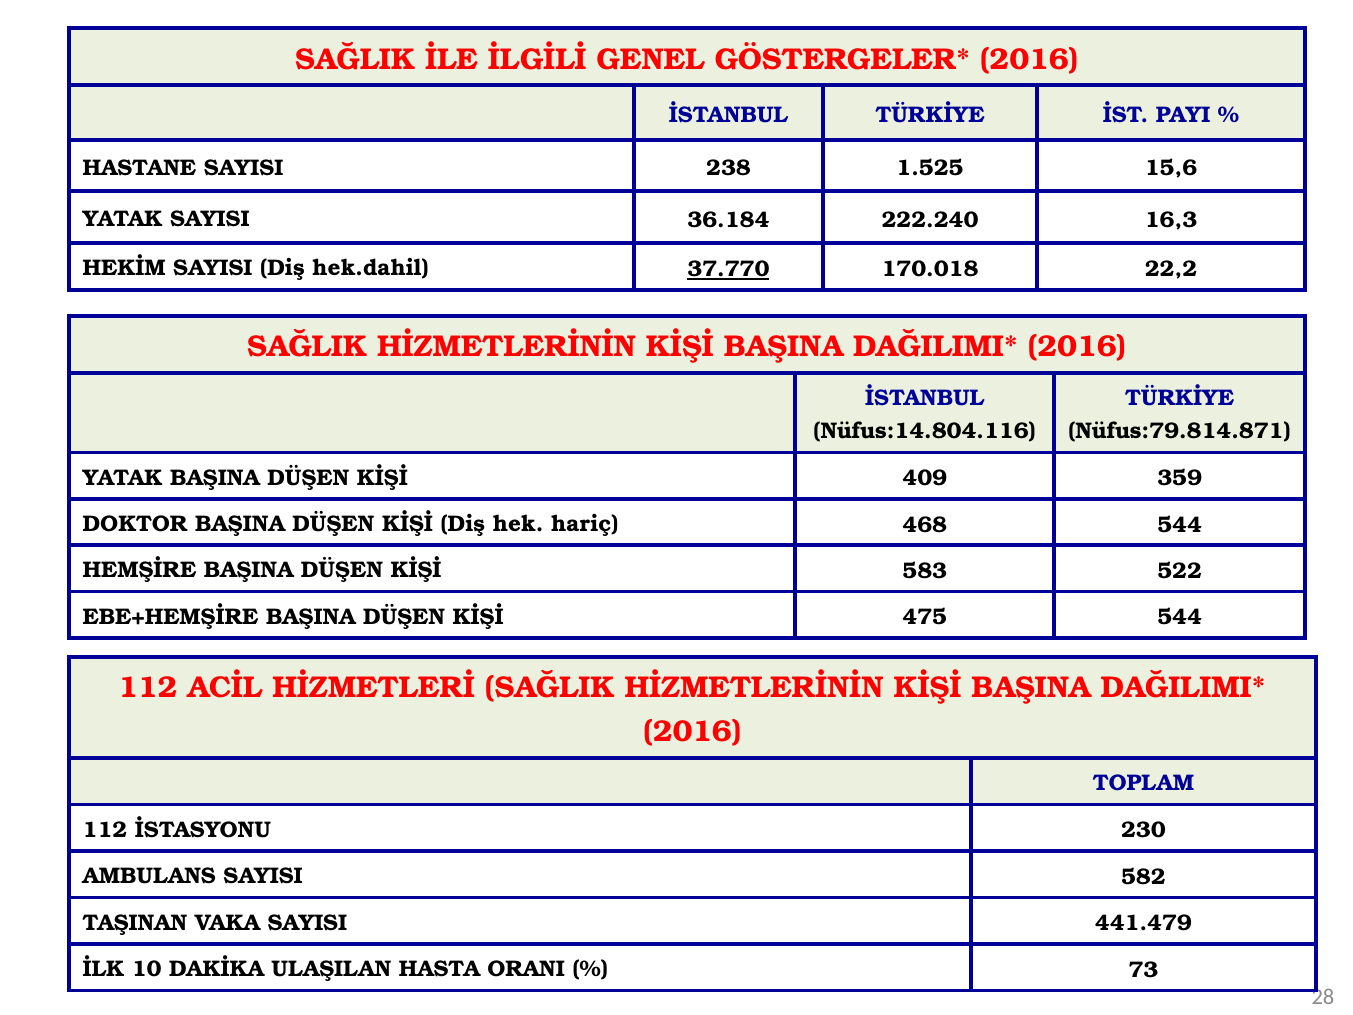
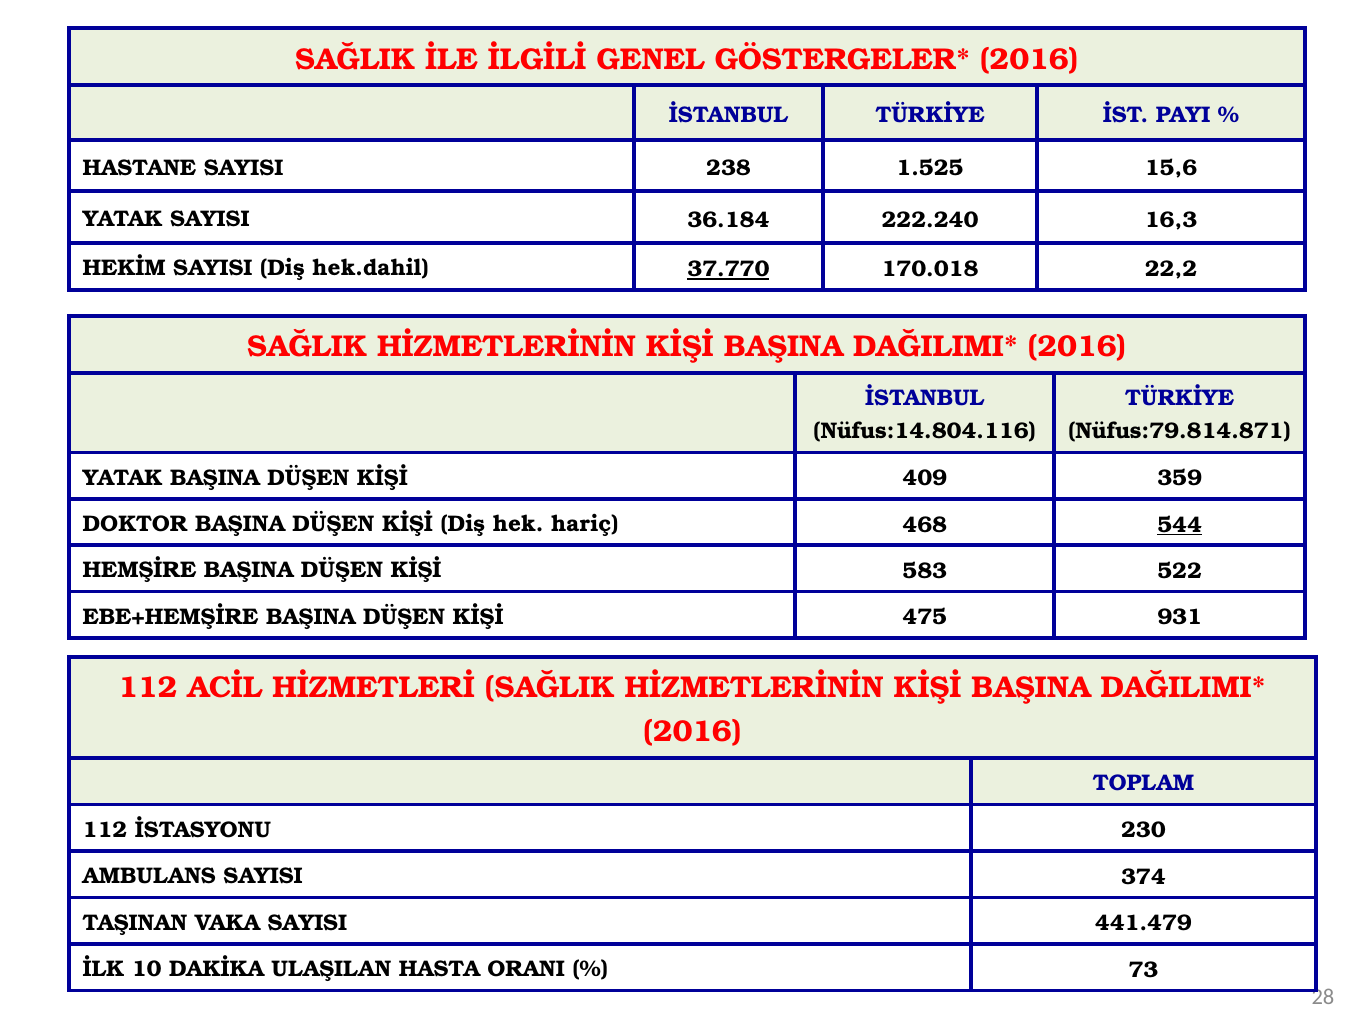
544 at (1180, 525) underline: none -> present
475 544: 544 -> 931
582: 582 -> 374
